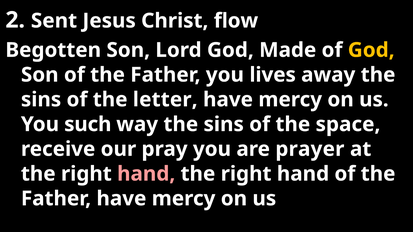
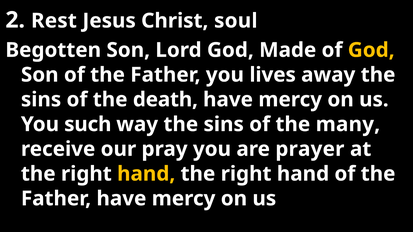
Sent: Sent -> Rest
flow: flow -> soul
letter: letter -> death
space: space -> many
hand at (146, 174) colour: pink -> yellow
